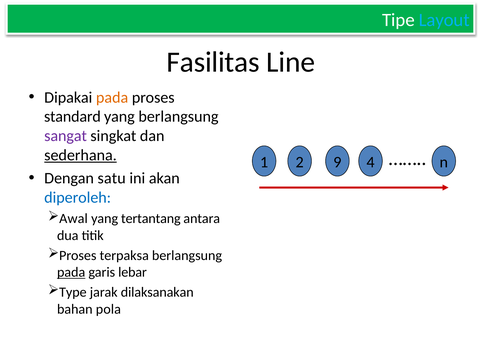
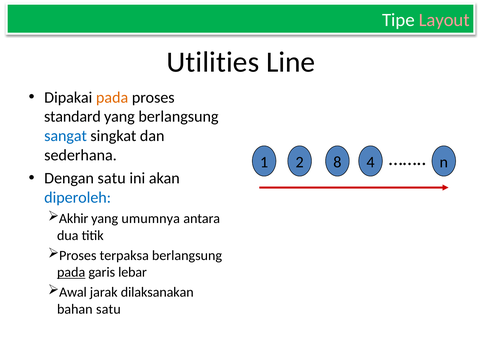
Layout colour: light blue -> pink
Fasilitas: Fasilitas -> Utilities
sangat colour: purple -> blue
sederhana underline: present -> none
9: 9 -> 8
Awal: Awal -> Akhir
tertantang: tertantang -> umumnya
Type: Type -> Awal
bahan pola: pola -> satu
